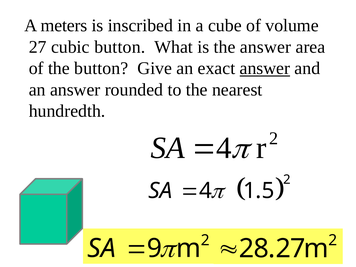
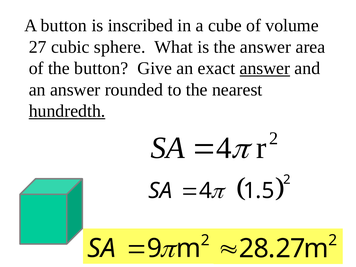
A meters: meters -> button
cubic button: button -> sphere
hundredth underline: none -> present
